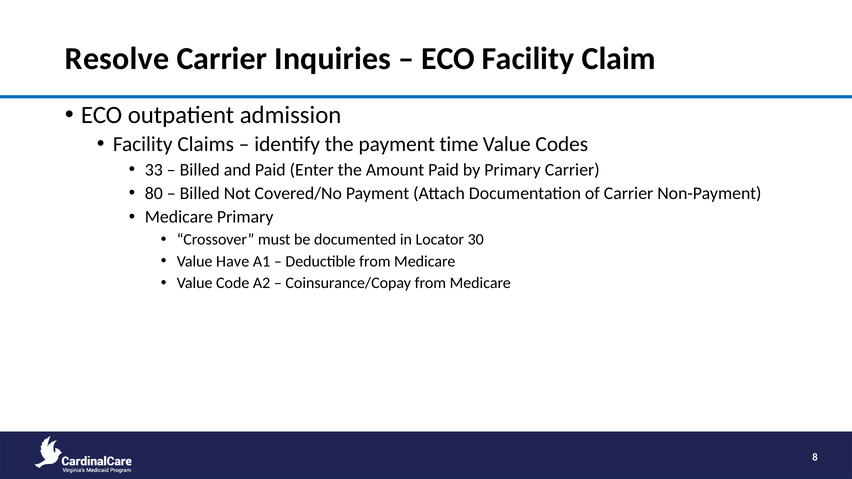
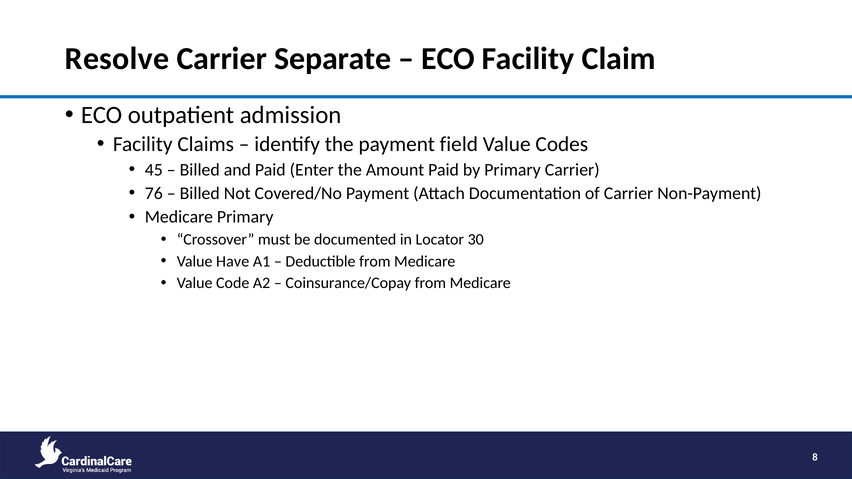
Inquiries: Inquiries -> Separate
time: time -> field
33: 33 -> 45
80: 80 -> 76
